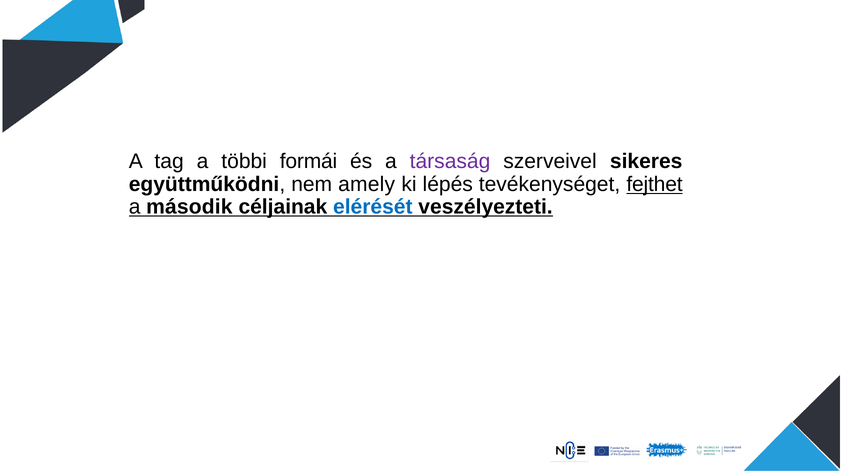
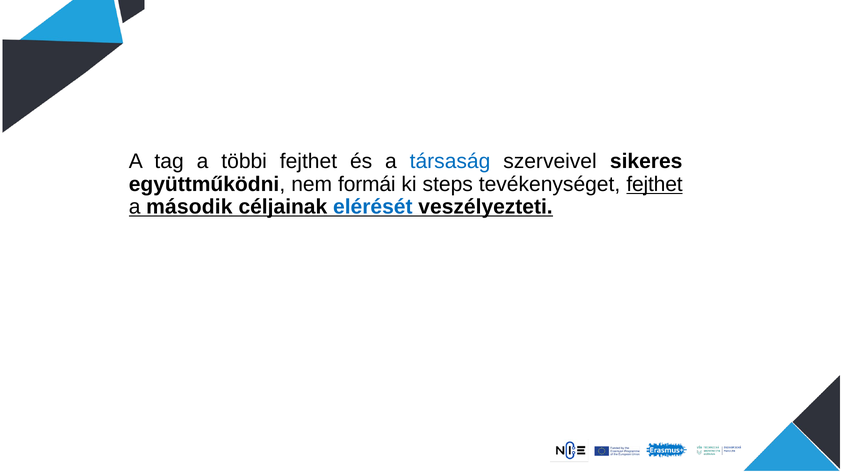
többi formái: formái -> fejthet
társaság colour: purple -> blue
amely: amely -> formái
lépés: lépés -> steps
